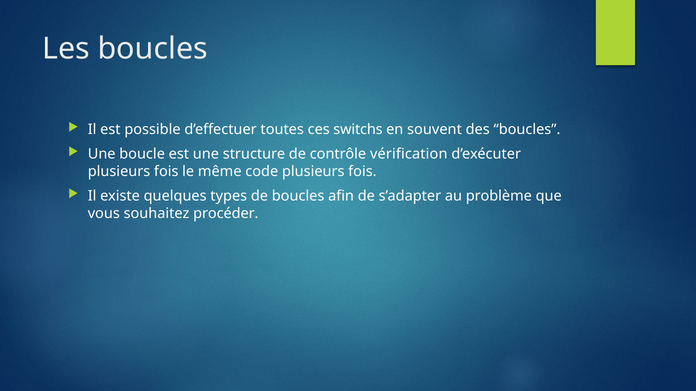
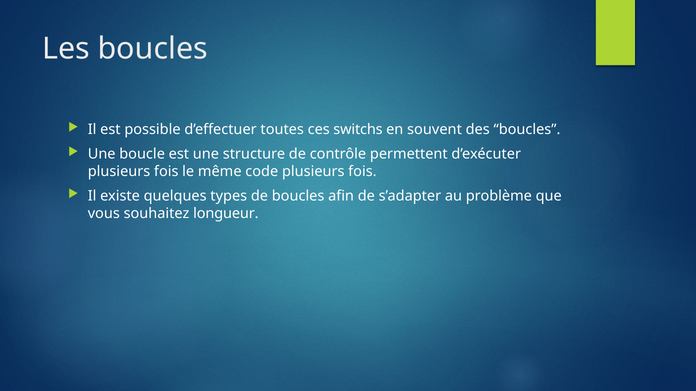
vérification: vérification -> permettent
procéder: procéder -> longueur
